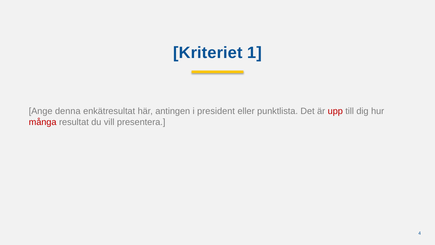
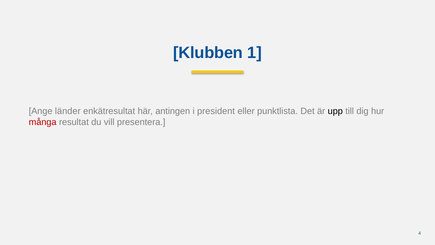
Kriteriet: Kriteriet -> Klubben
denna: denna -> länder
upp colour: red -> black
